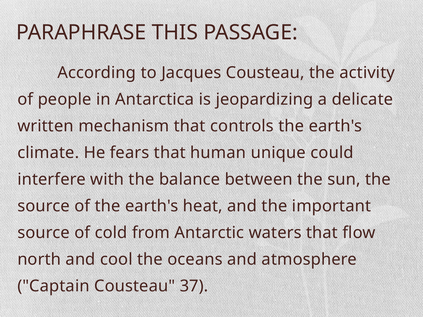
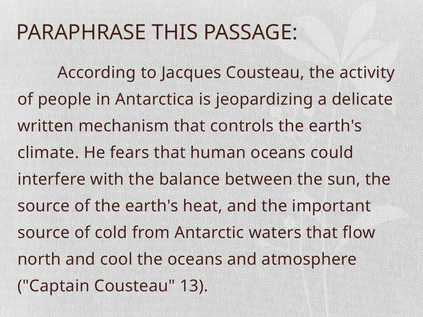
human unique: unique -> oceans
37: 37 -> 13
